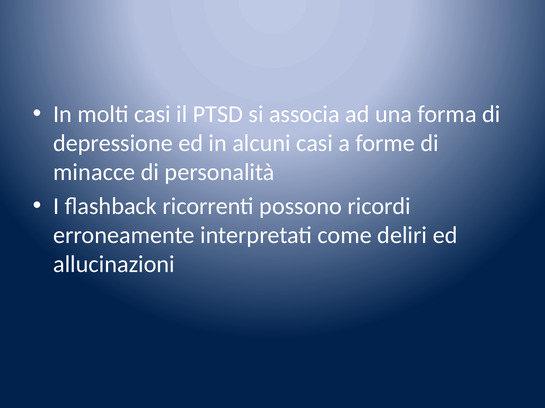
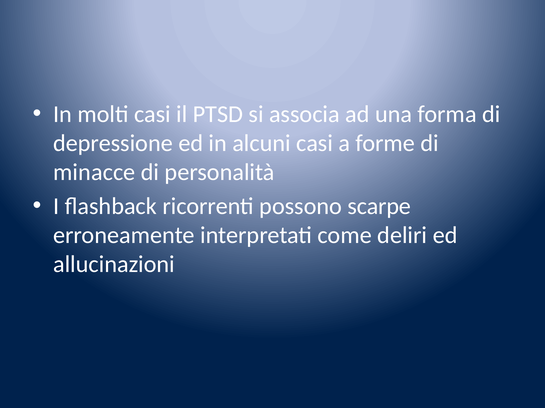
ricordi: ricordi -> scarpe
